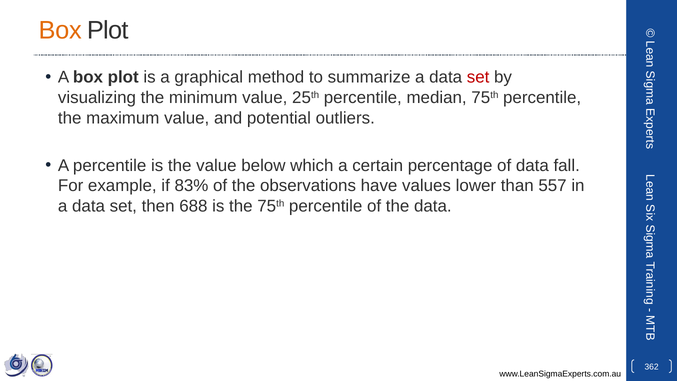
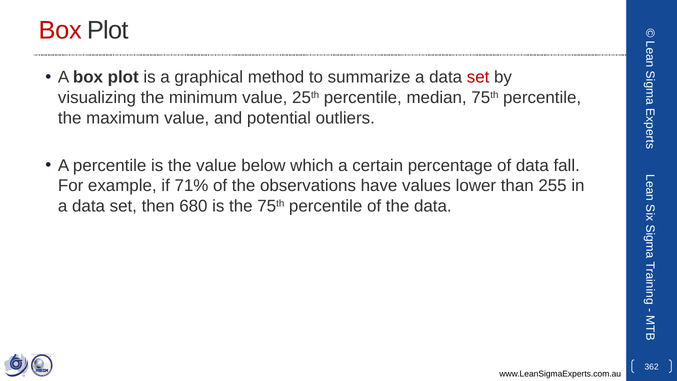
Box at (60, 30) colour: orange -> red
83%: 83% -> 71%
557: 557 -> 255
688: 688 -> 680
